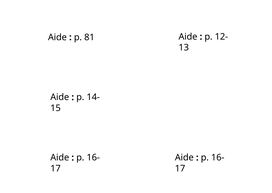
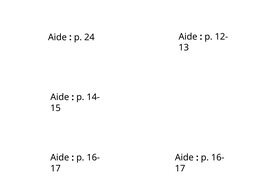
81: 81 -> 24
